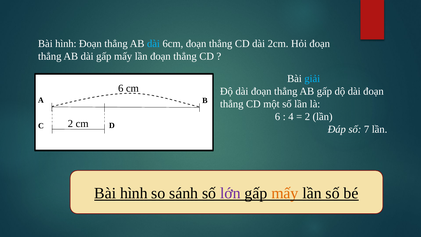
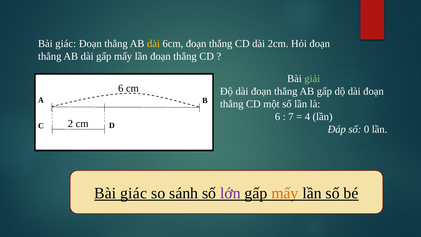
hình at (66, 44): hình -> giác
dài at (153, 44) colour: light blue -> yellow
giải colour: light blue -> light green
4: 4 -> 7
2 at (307, 116): 2 -> 4
7: 7 -> 0
hình at (134, 193): hình -> giác
